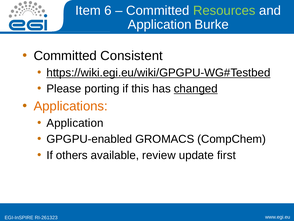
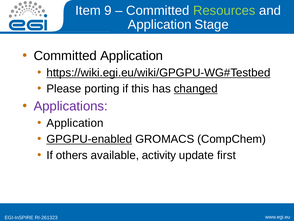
6: 6 -> 9
Burke: Burke -> Stage
Committed Consistent: Consistent -> Application
Applications colour: orange -> purple
GPGPU-enabled underline: none -> present
review: review -> activity
